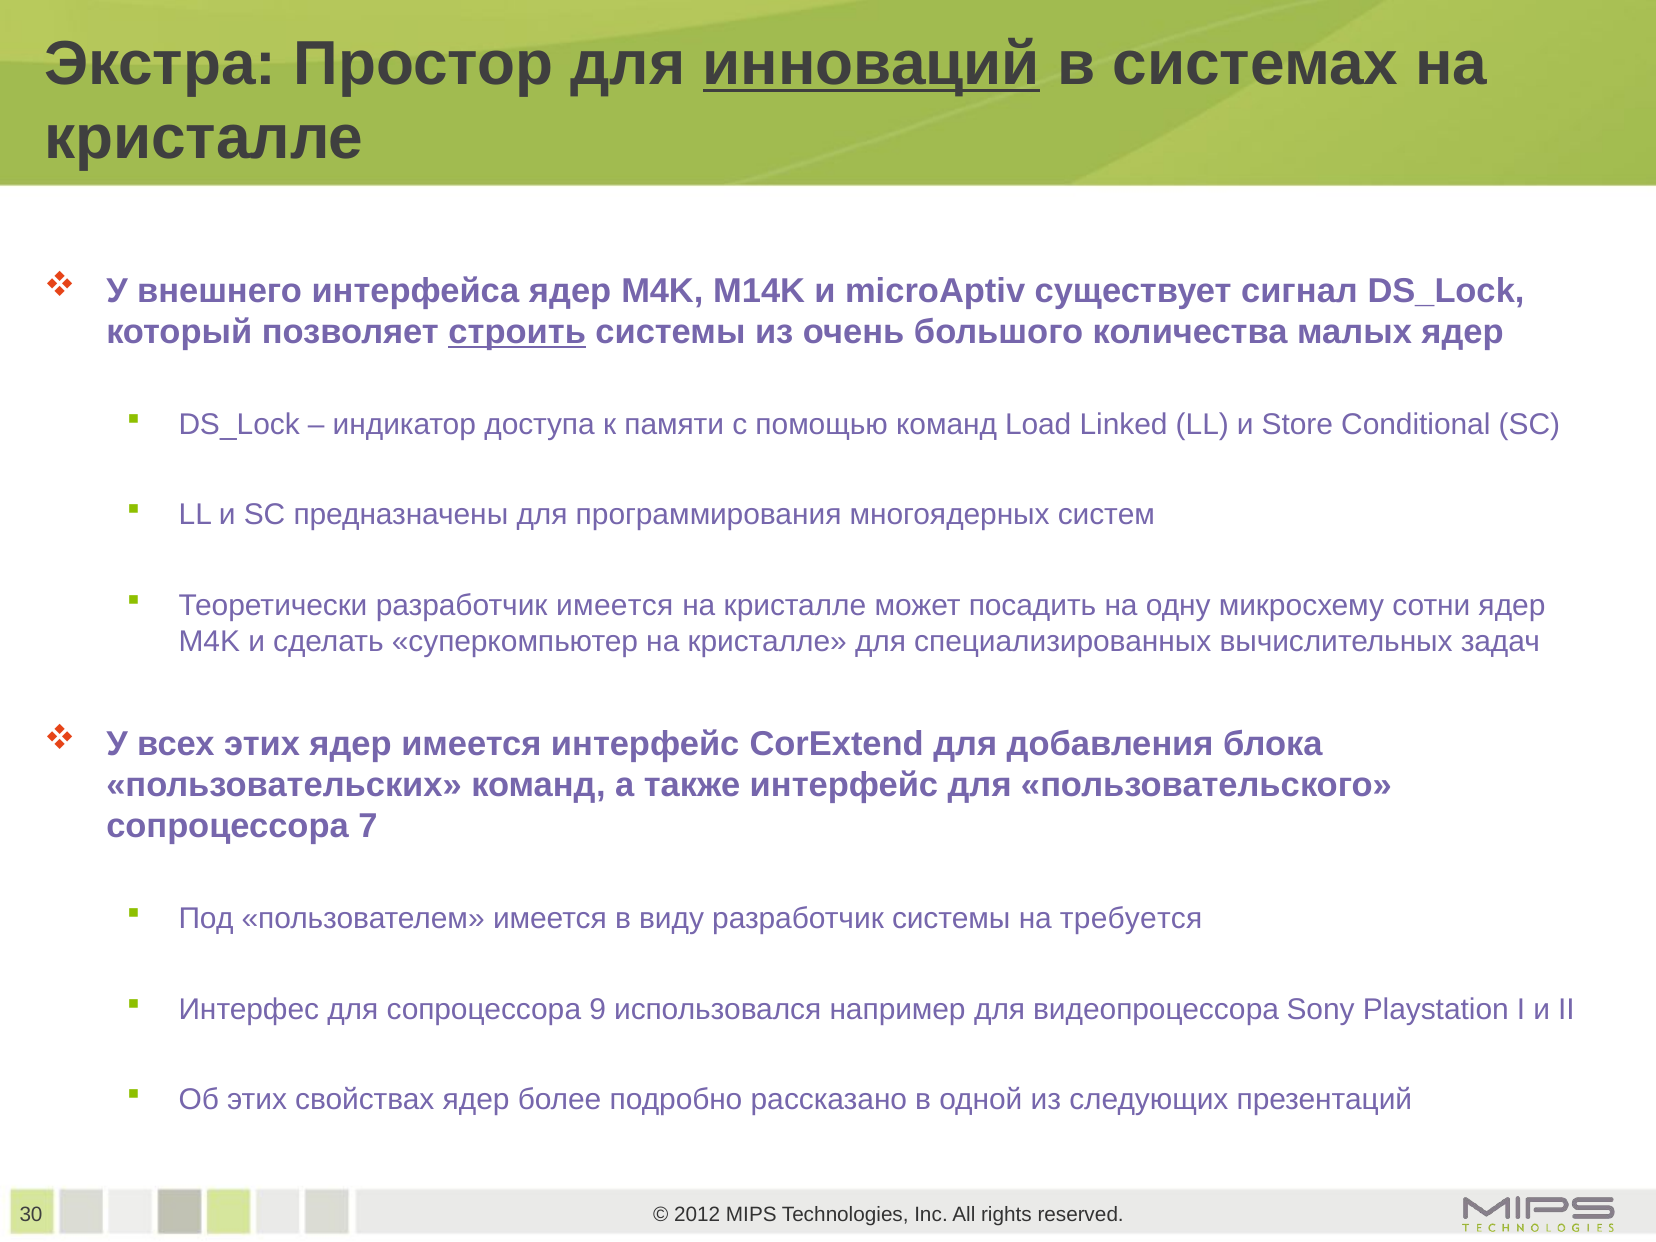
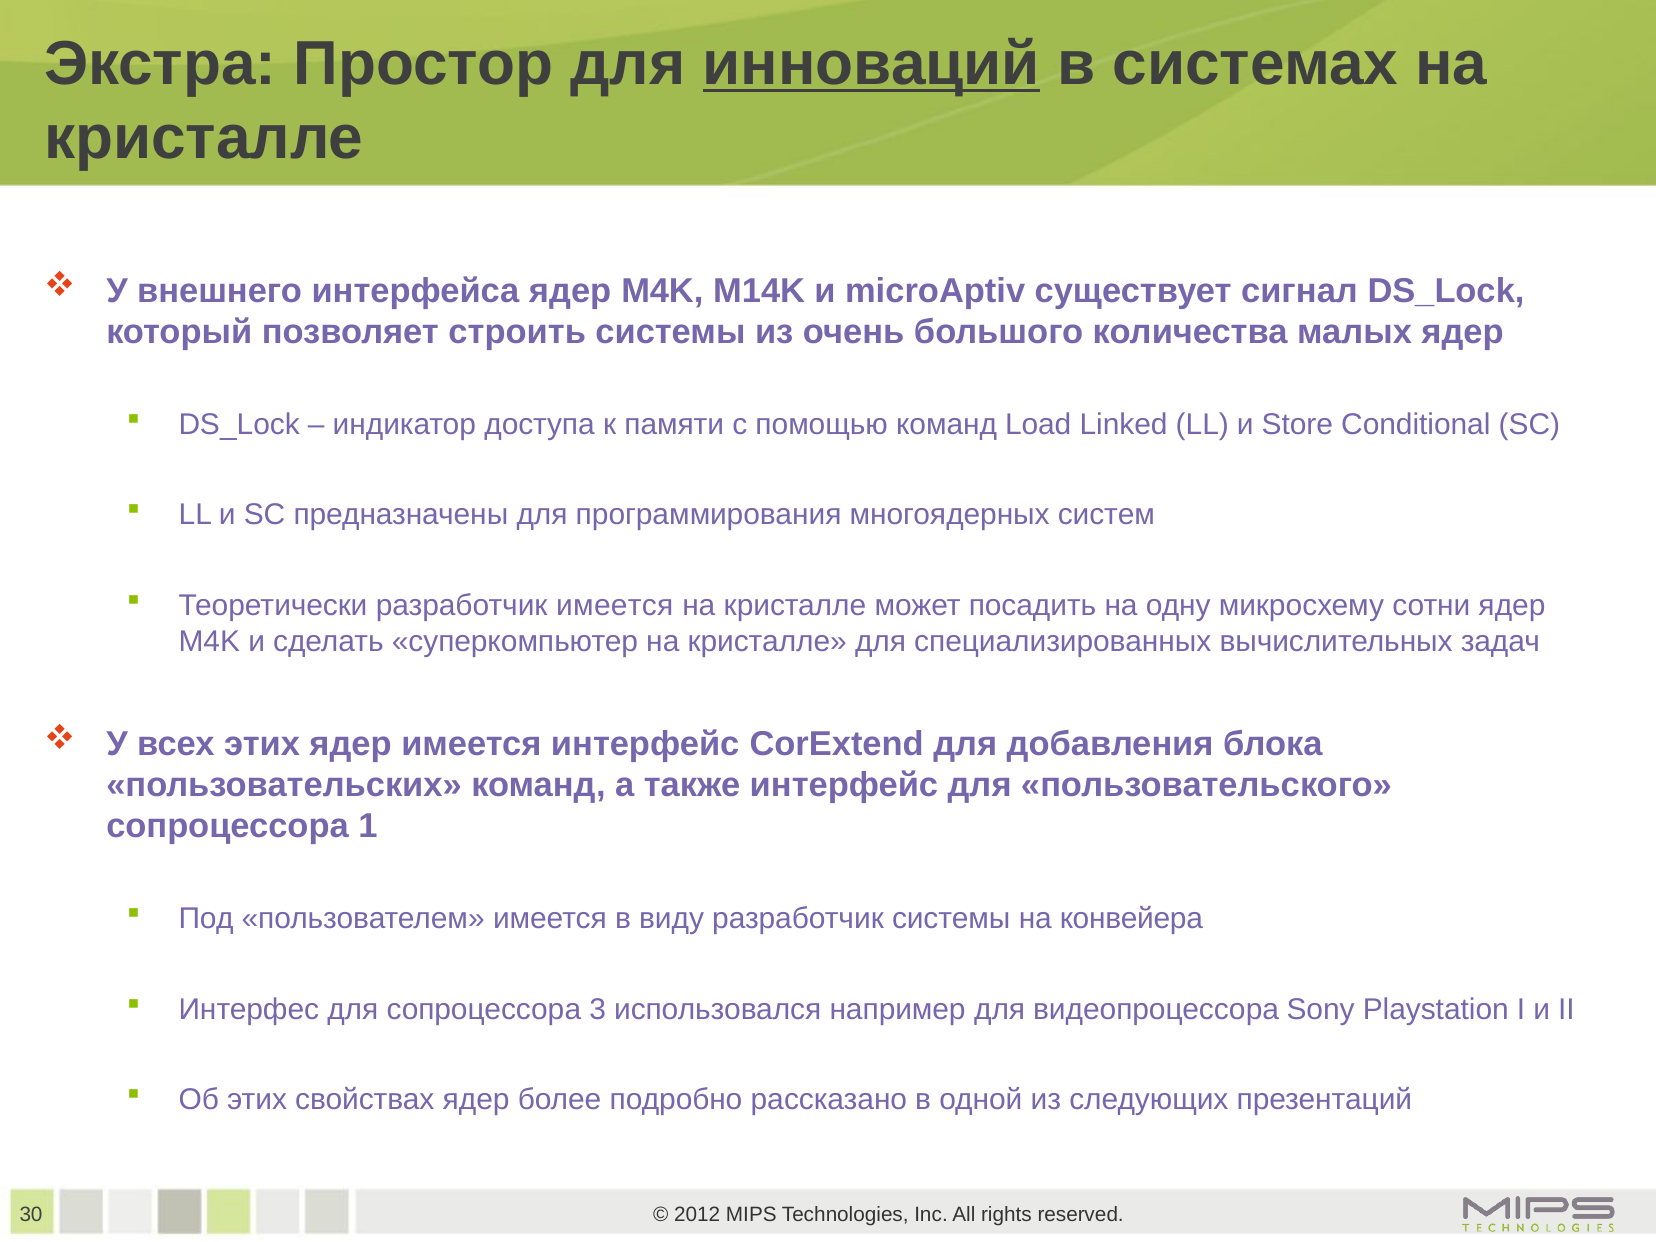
строить underline: present -> none
7: 7 -> 1
требуется: требуется -> конвейера
9: 9 -> 3
